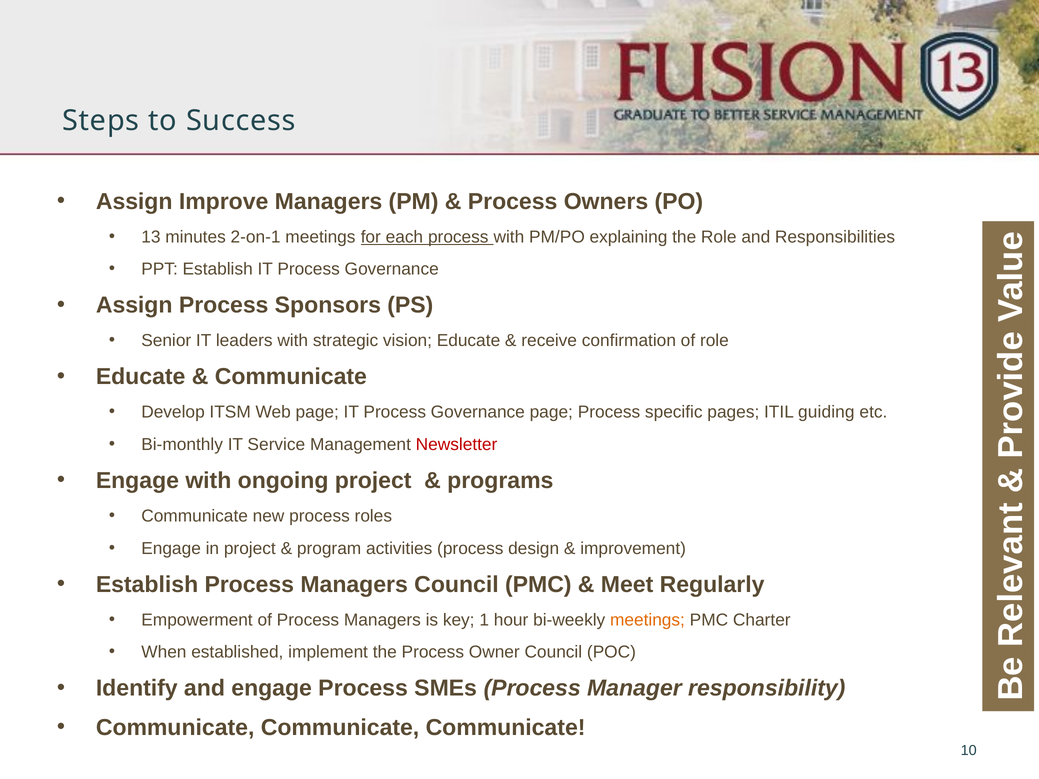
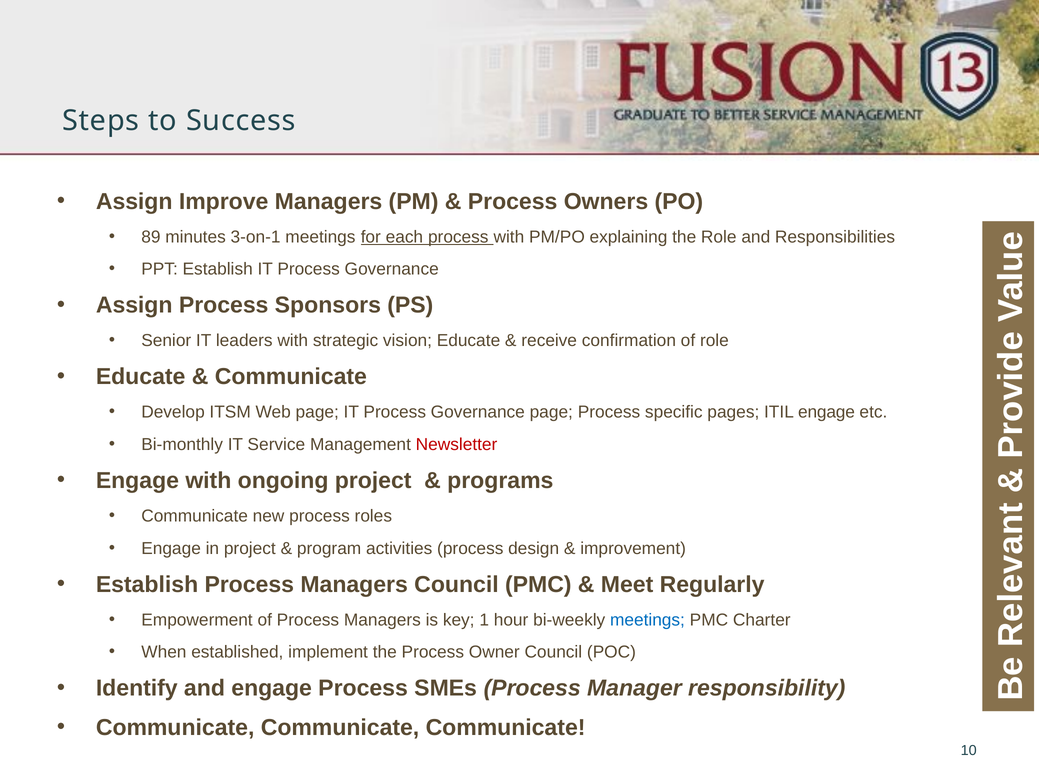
13: 13 -> 89
2-on-1: 2-on-1 -> 3-on-1
ITIL guiding: guiding -> engage
meetings at (647, 620) colour: orange -> blue
